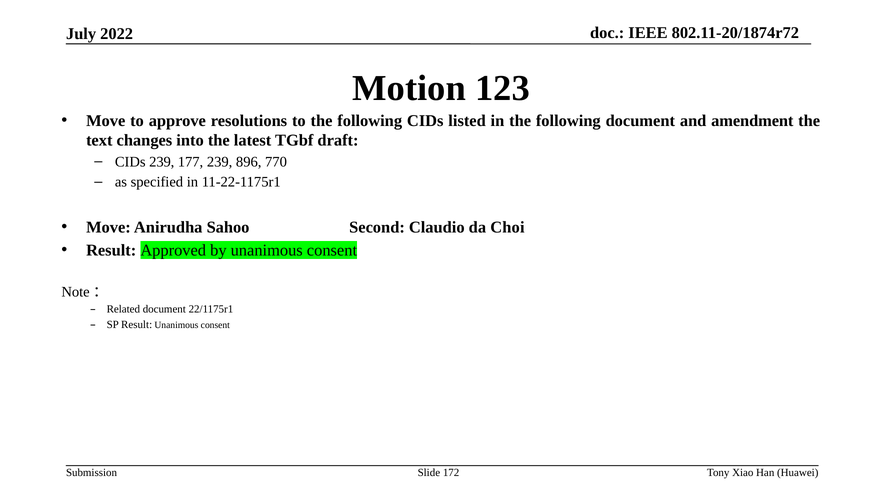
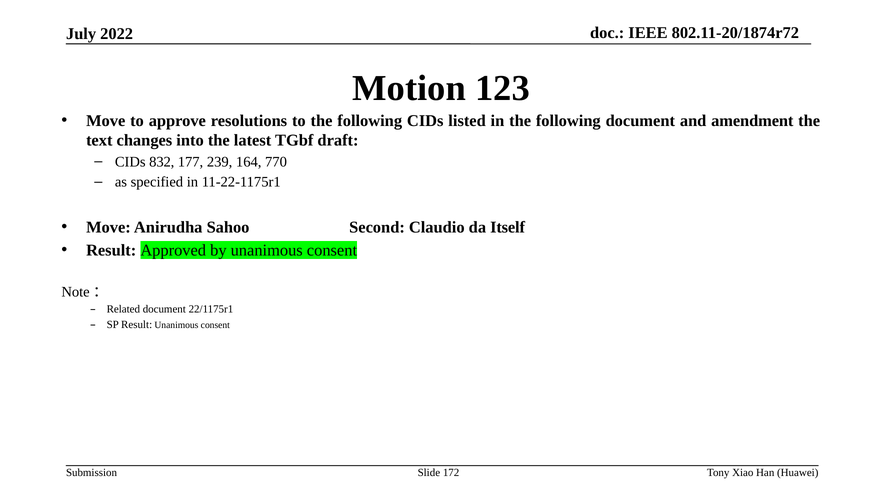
CIDs 239: 239 -> 832
896: 896 -> 164
Choi: Choi -> Itself
